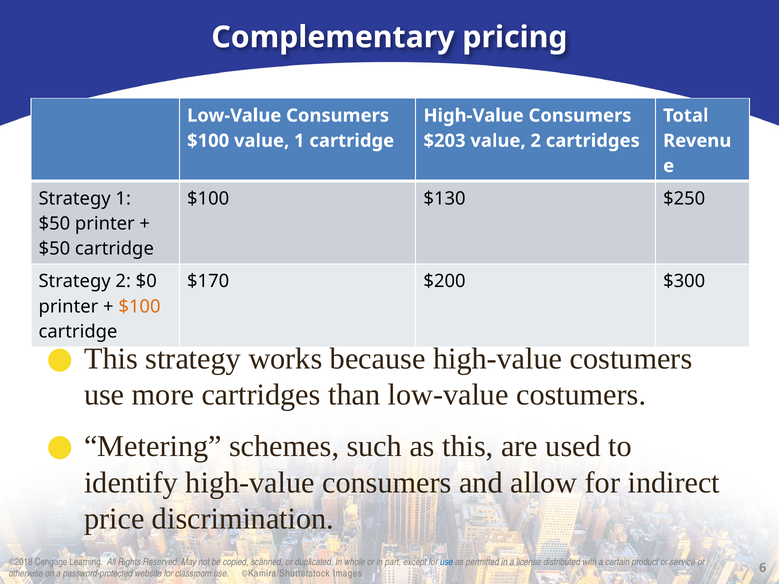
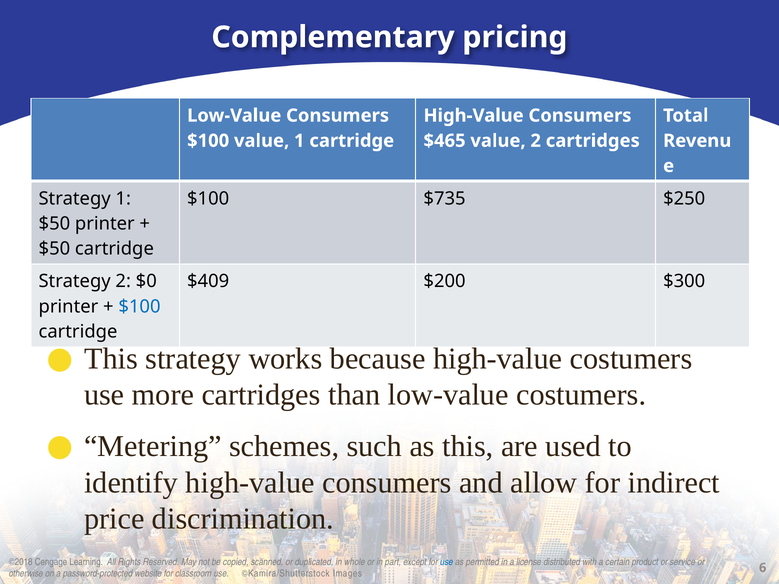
$203: $203 -> $465
$130: $130 -> $735
$170: $170 -> $409
$100 at (139, 307) colour: orange -> blue
